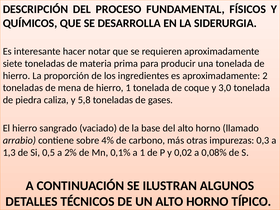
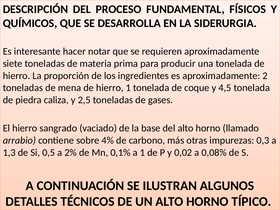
3,0: 3,0 -> 4,5
5,8: 5,8 -> 2,5
